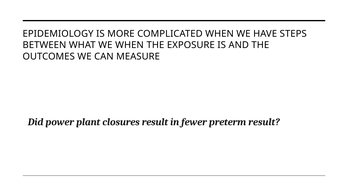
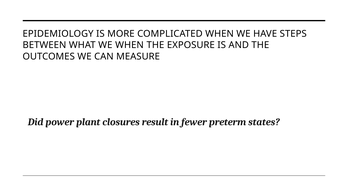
preterm result: result -> states
